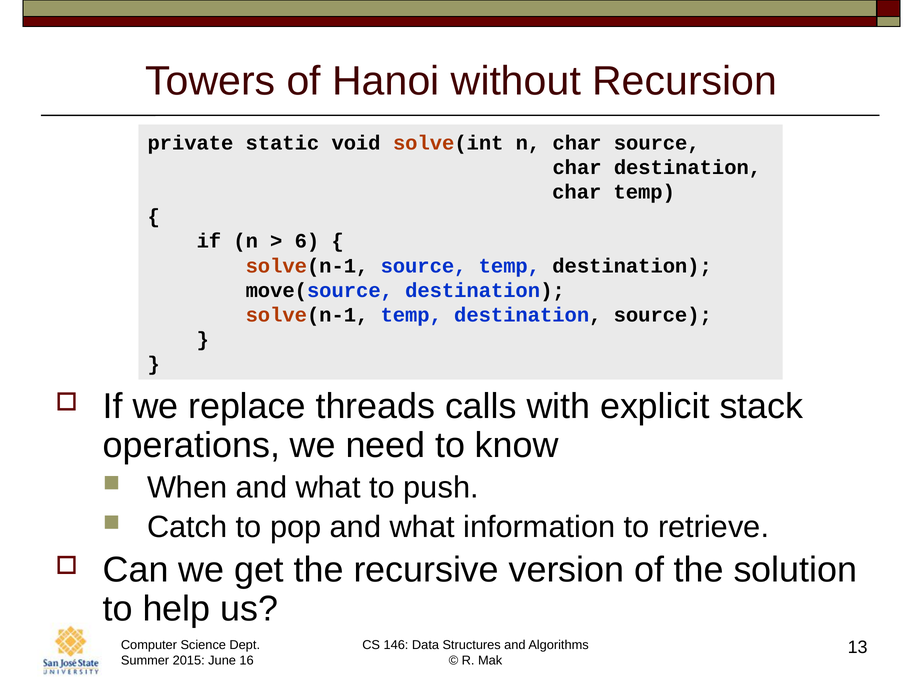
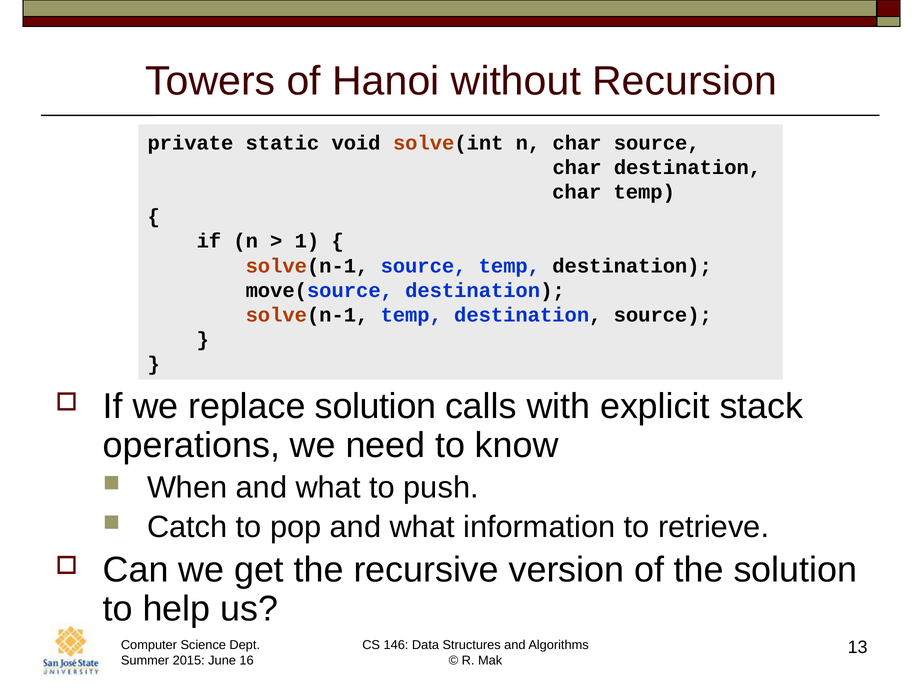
6: 6 -> 1
replace threads: threads -> solution
